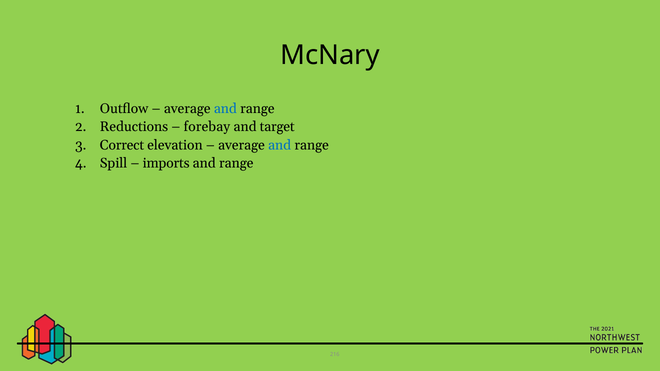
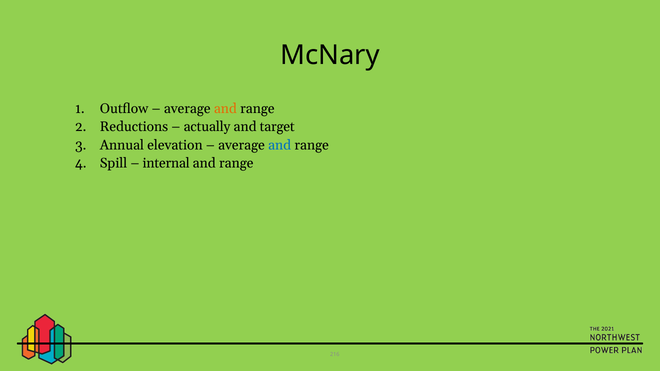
and at (225, 109) colour: blue -> orange
forebay: forebay -> actually
Correct: Correct -> Annual
imports: imports -> internal
